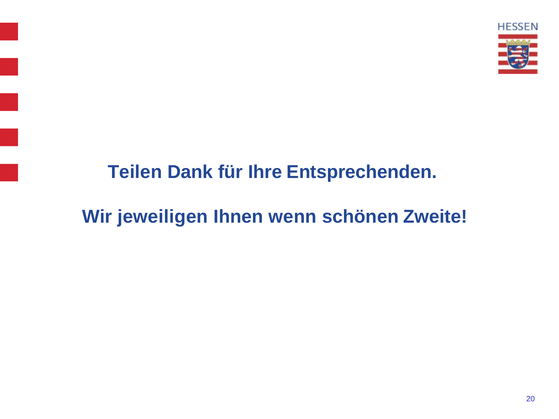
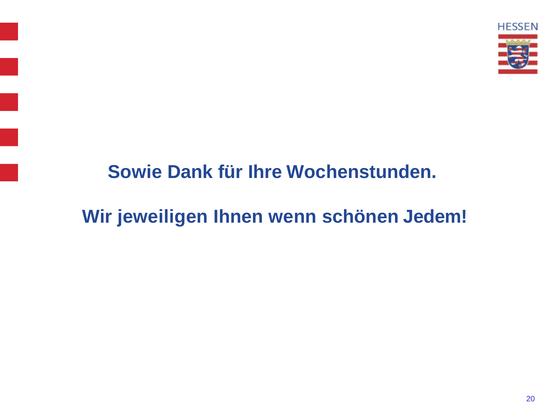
Teilen: Teilen -> Sowie
Entsprechenden: Entsprechenden -> Wochenstunden
Zweite: Zweite -> Jedem
